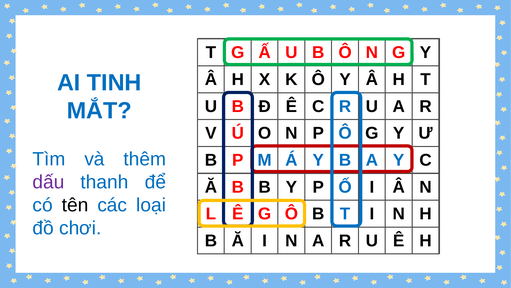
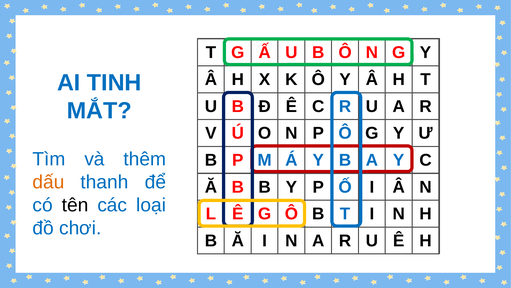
dấu colour: purple -> orange
